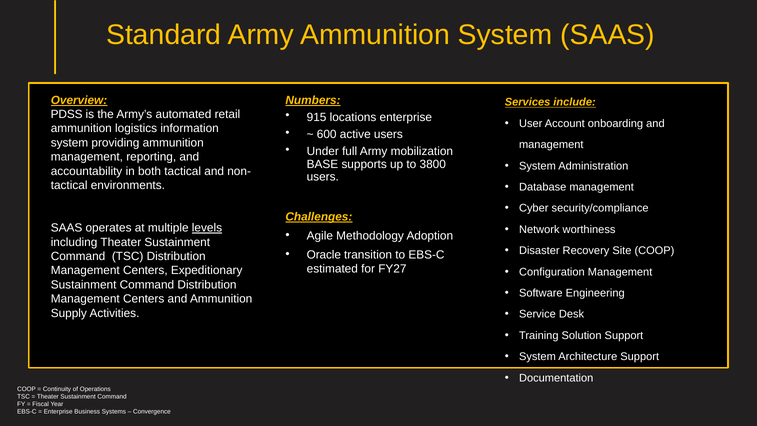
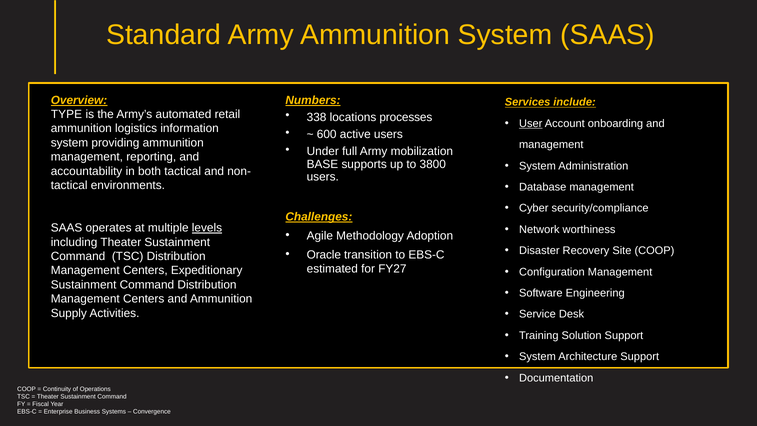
PDSS: PDSS -> TYPE
915: 915 -> 338
locations enterprise: enterprise -> processes
User underline: none -> present
